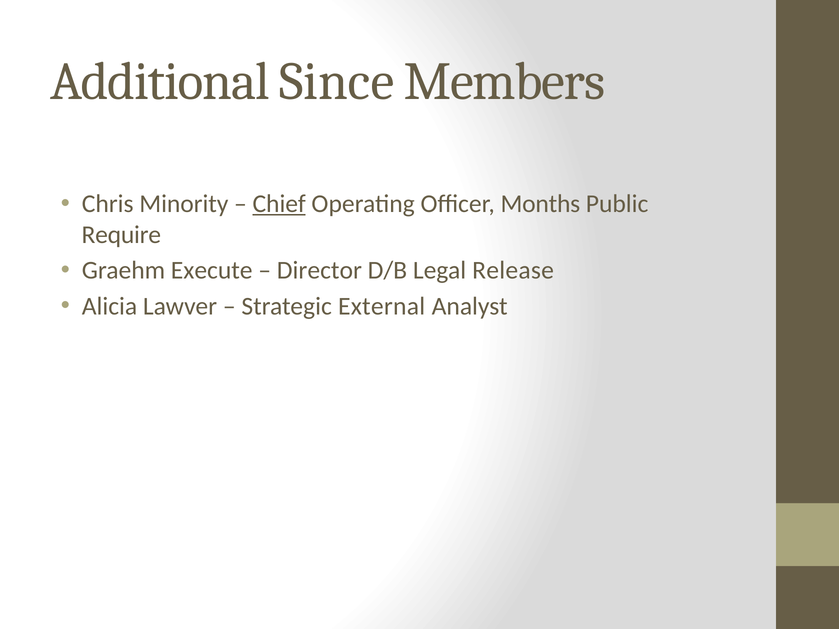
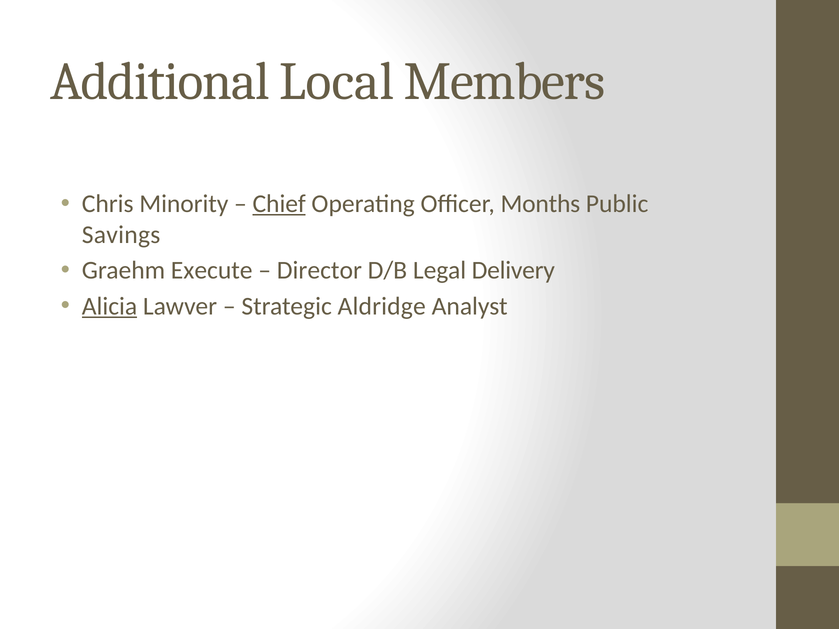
Since: Since -> Local
Require: Require -> Savings
Release: Release -> Delivery
Alicia underline: none -> present
External: External -> Aldridge
